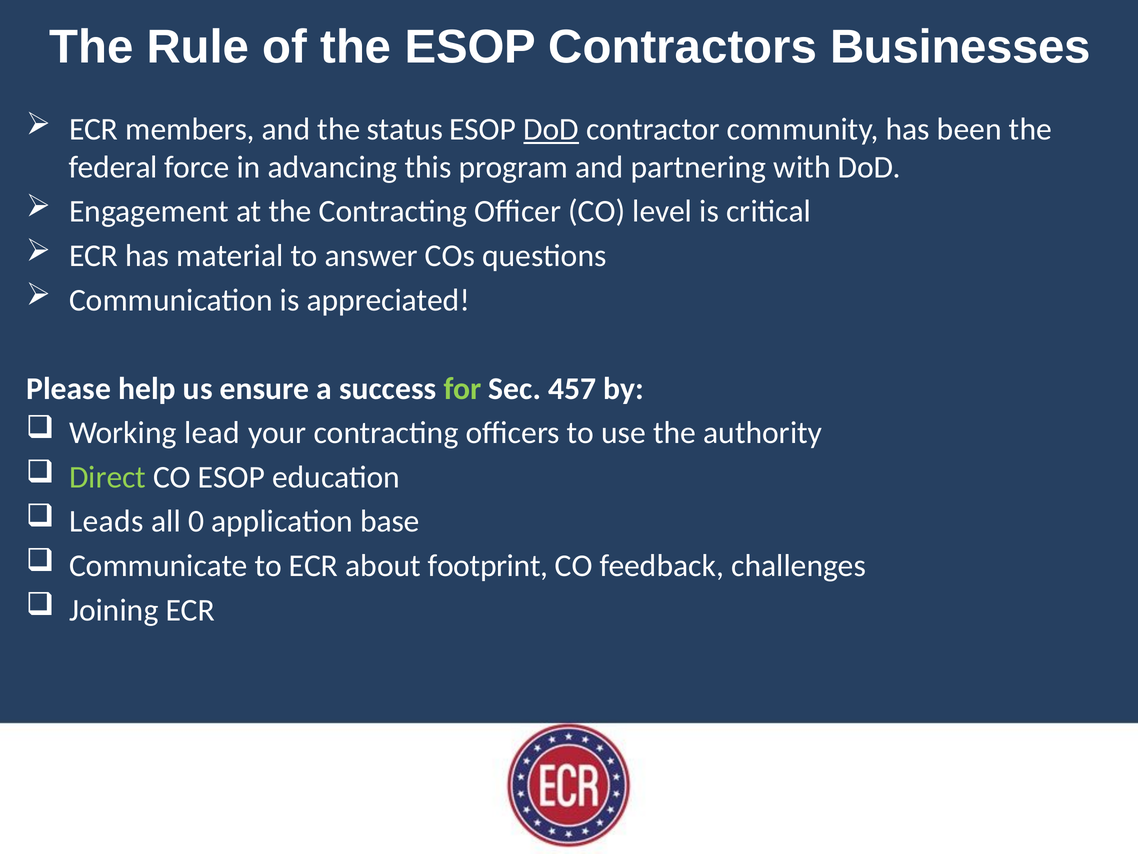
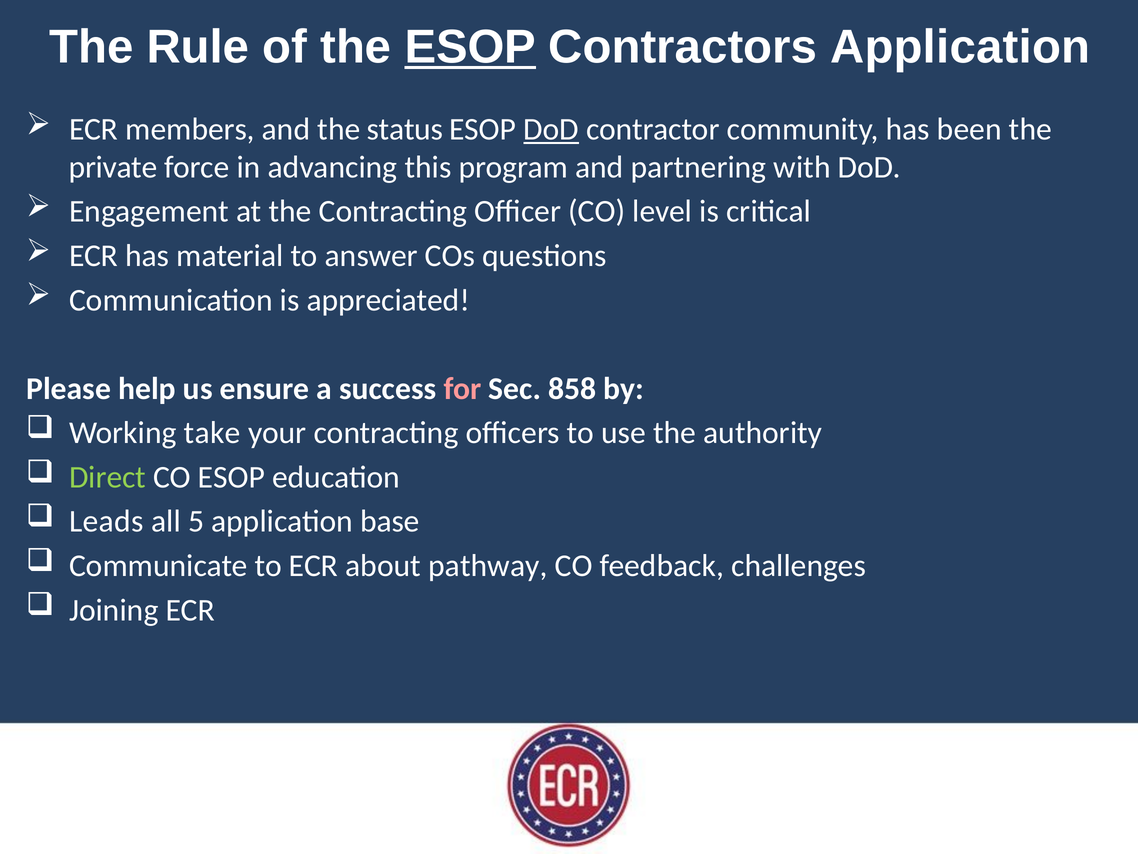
ESOP at (470, 47) underline: none -> present
Contractors Businesses: Businesses -> Application
federal: federal -> private
for colour: light green -> pink
457: 457 -> 858
lead: lead -> take
0: 0 -> 5
footprint: footprint -> pathway
